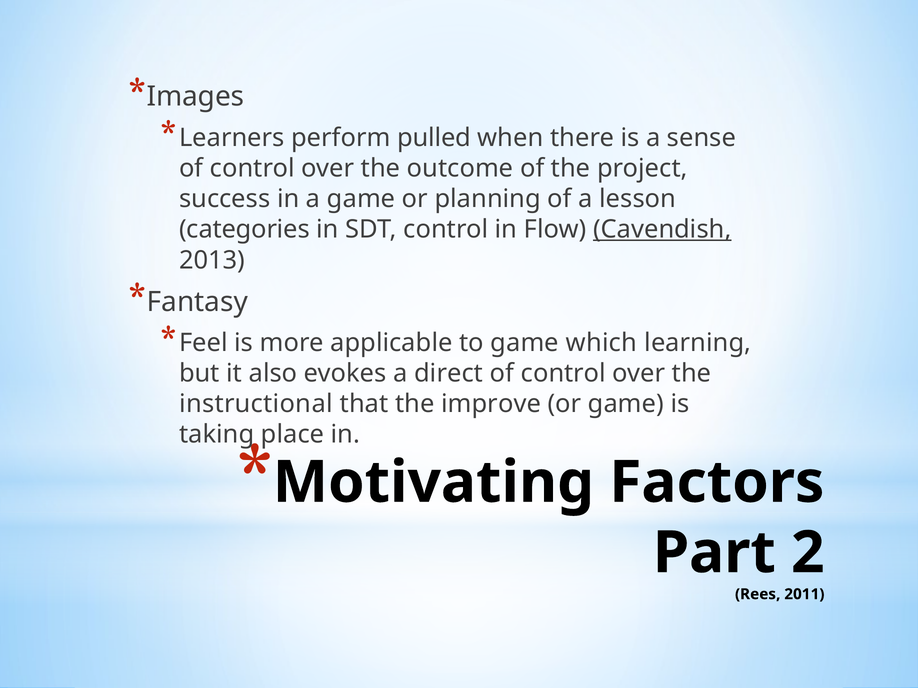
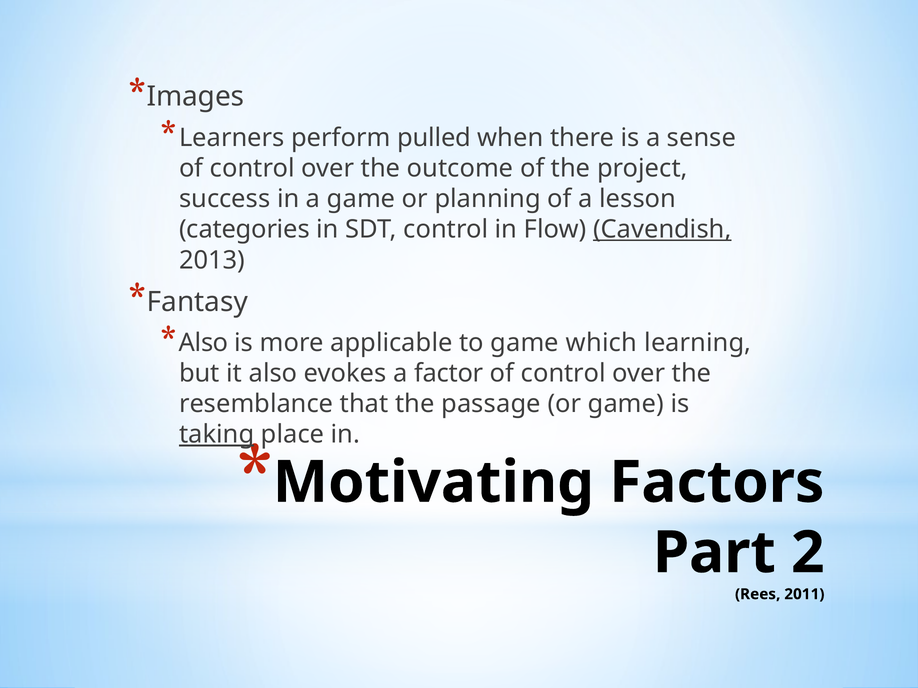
Feel at (203, 343): Feel -> Also
direct: direct -> factor
instructional: instructional -> resemblance
improve: improve -> passage
taking underline: none -> present
